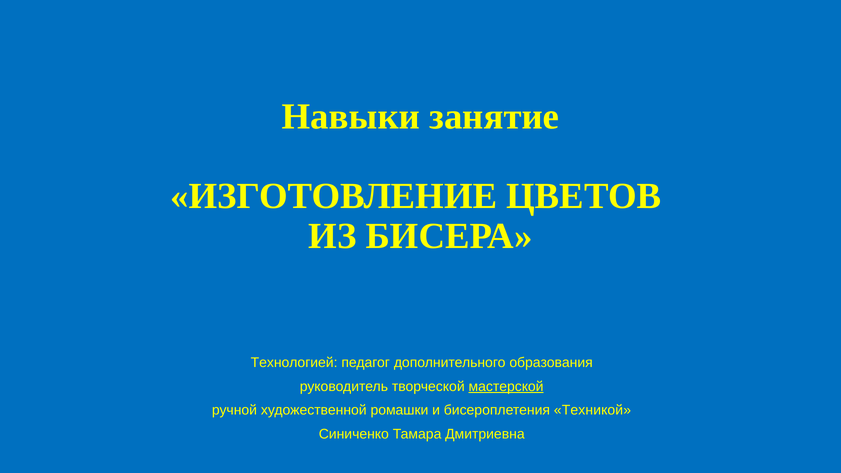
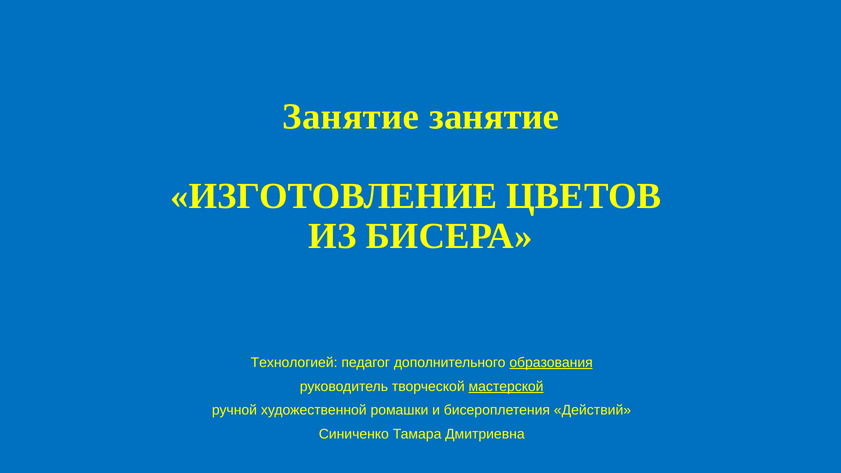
Навыки at (351, 117): Навыки -> Занятие
образования underline: none -> present
Техникой: Техникой -> Действий
